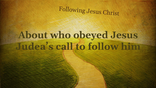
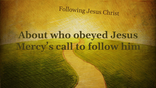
Judea’s: Judea’s -> Mercy’s
